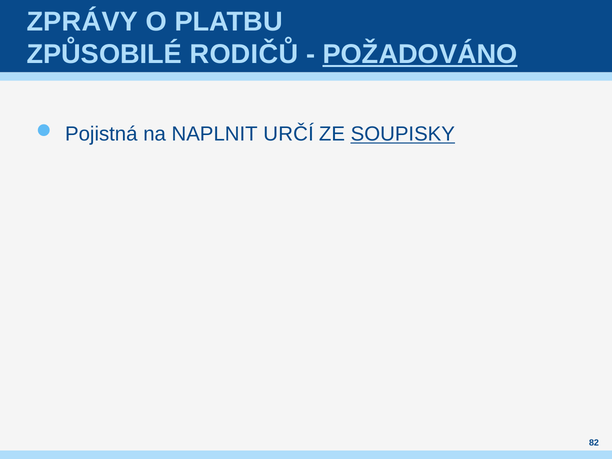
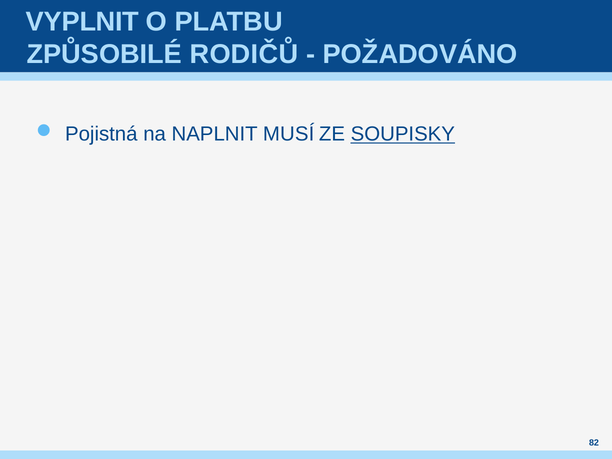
ZPRÁVY: ZPRÁVY -> VYPLNIT
POŽADOVÁNO underline: present -> none
URČÍ: URČÍ -> MUSÍ
